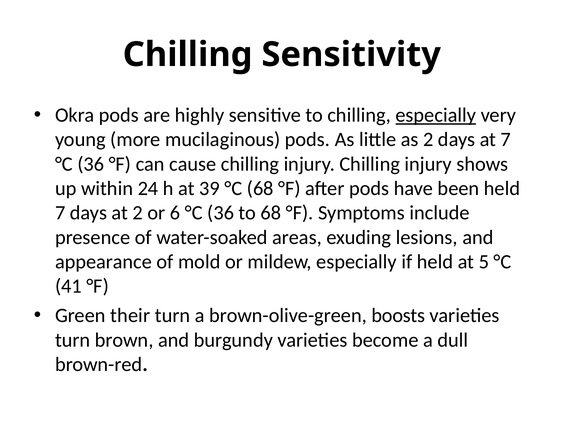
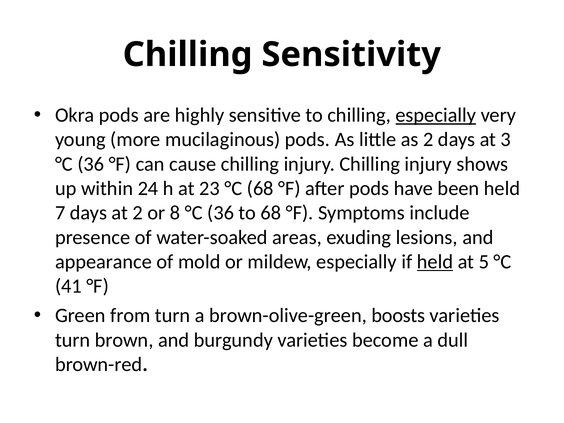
at 7: 7 -> 3
39: 39 -> 23
6: 6 -> 8
held at (435, 262) underline: none -> present
their: their -> from
